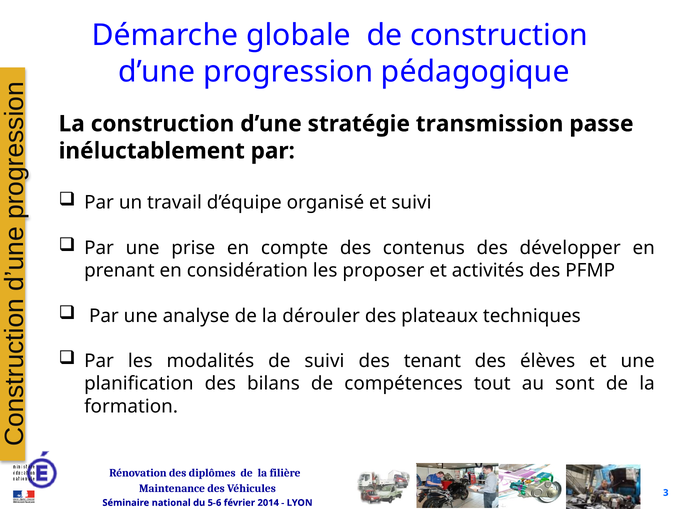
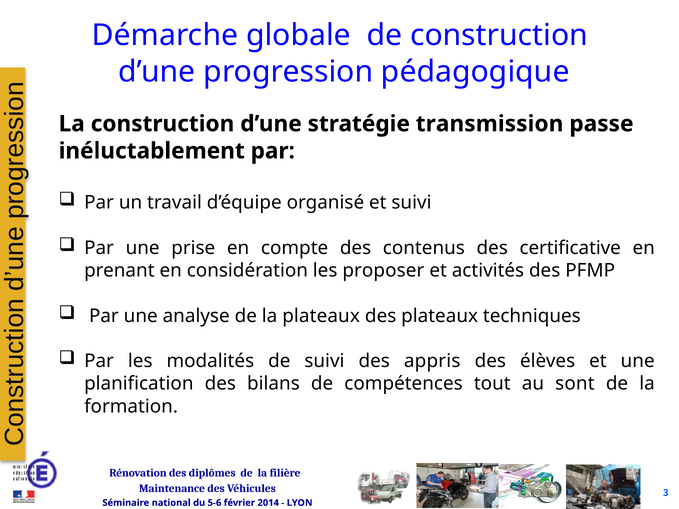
développer: développer -> certificative
la dérouler: dérouler -> plateaux
tenant: tenant -> appris
